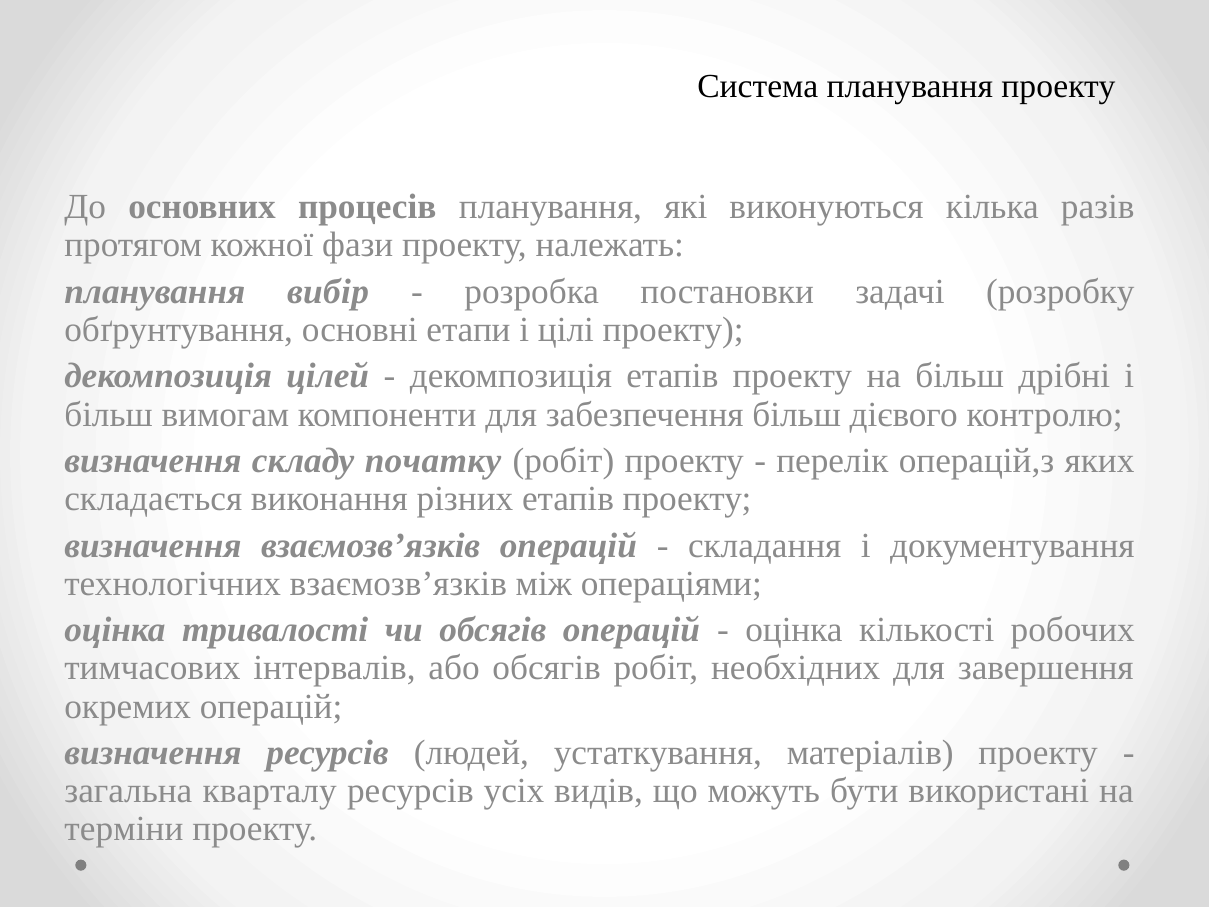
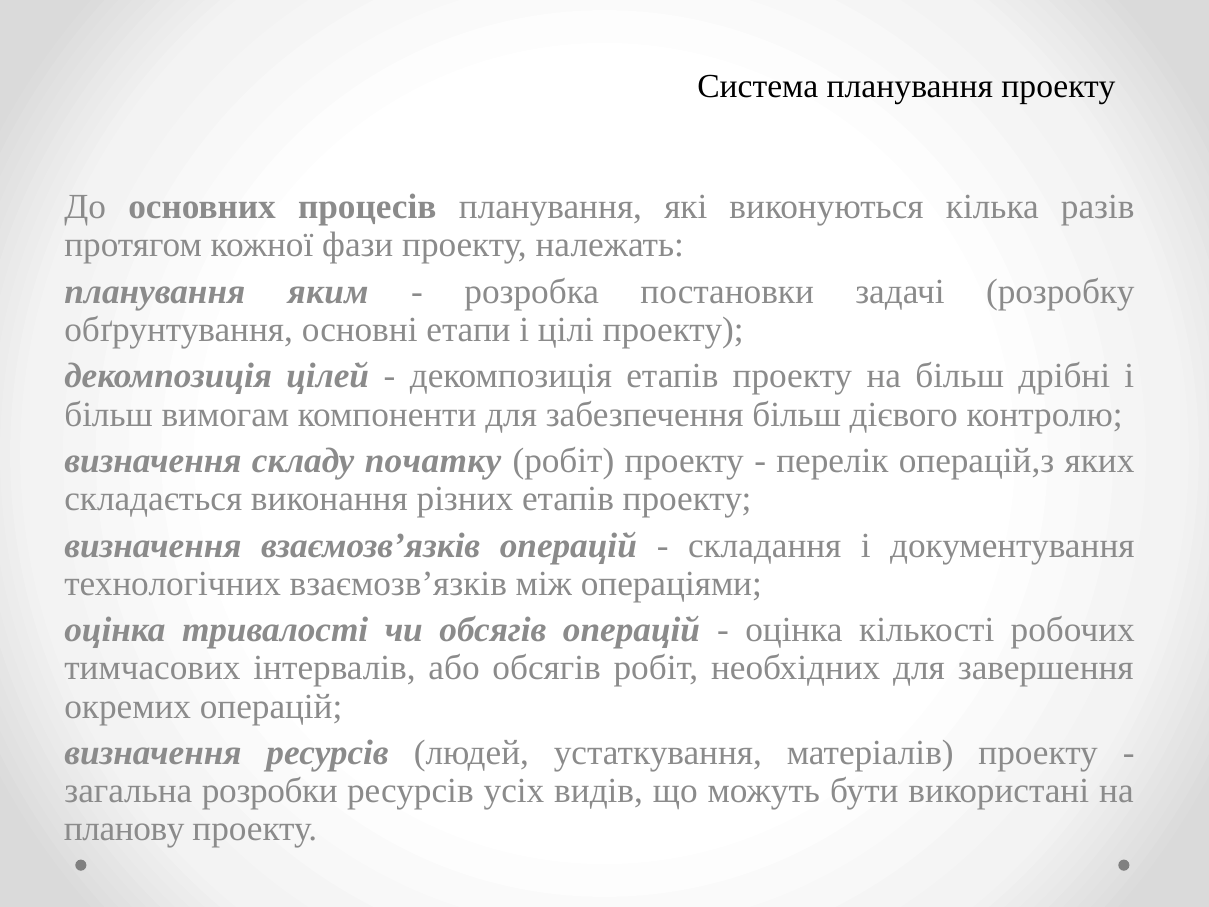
вибір: вибір -> яким
кварталу: кварталу -> розробки
терміни: терміни -> планову
